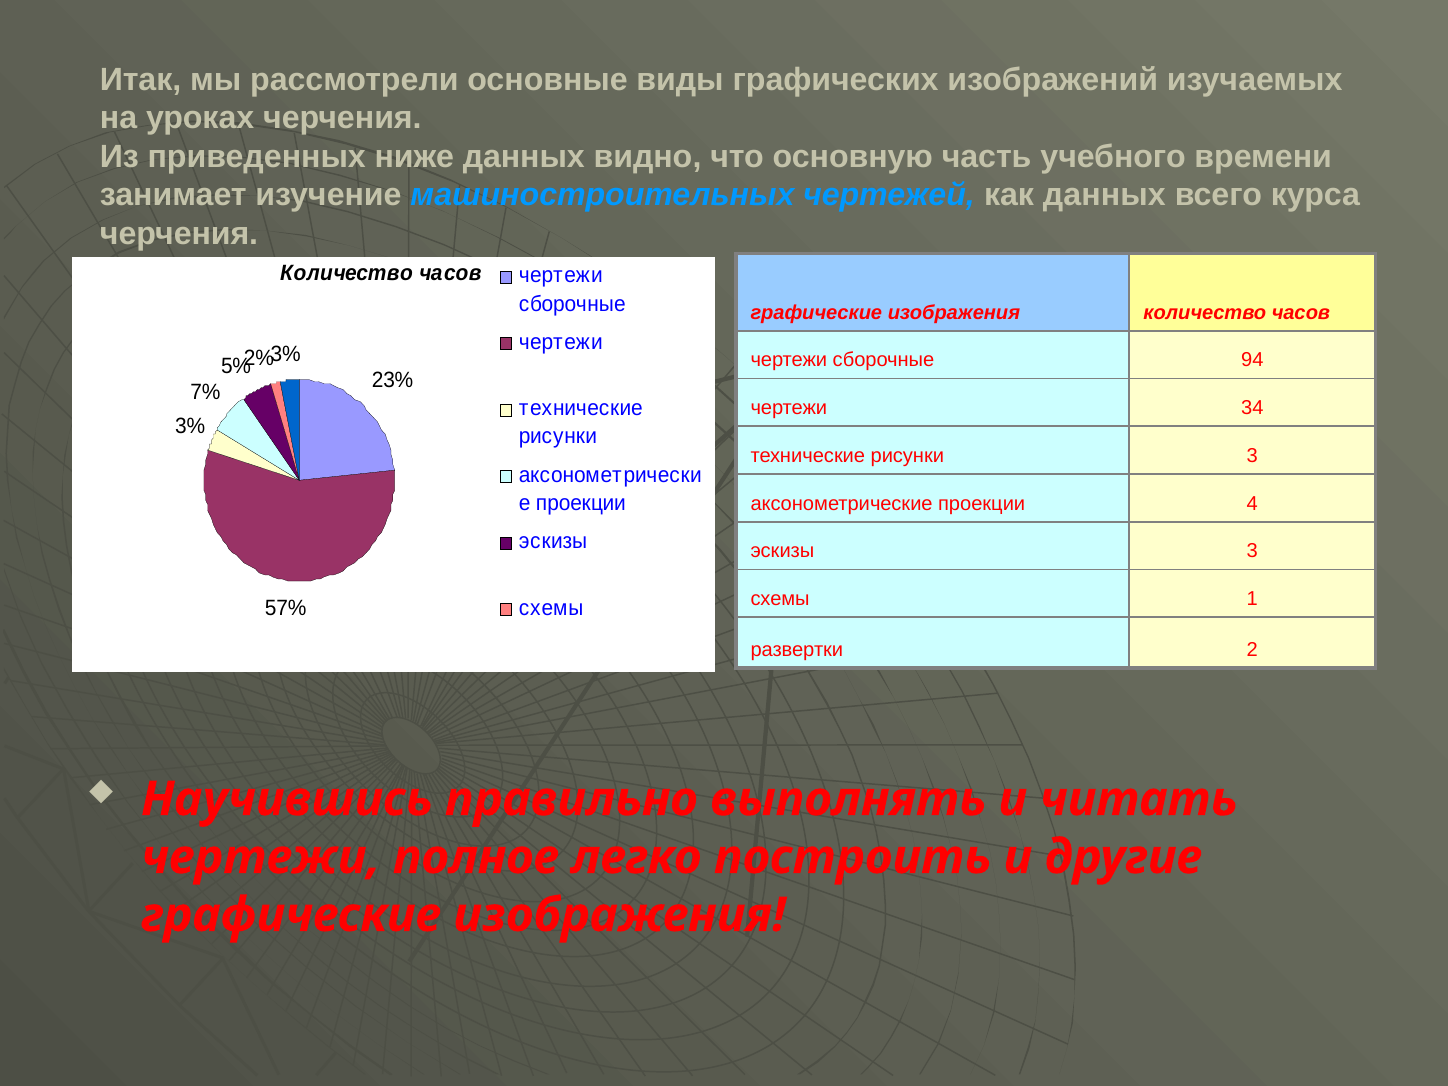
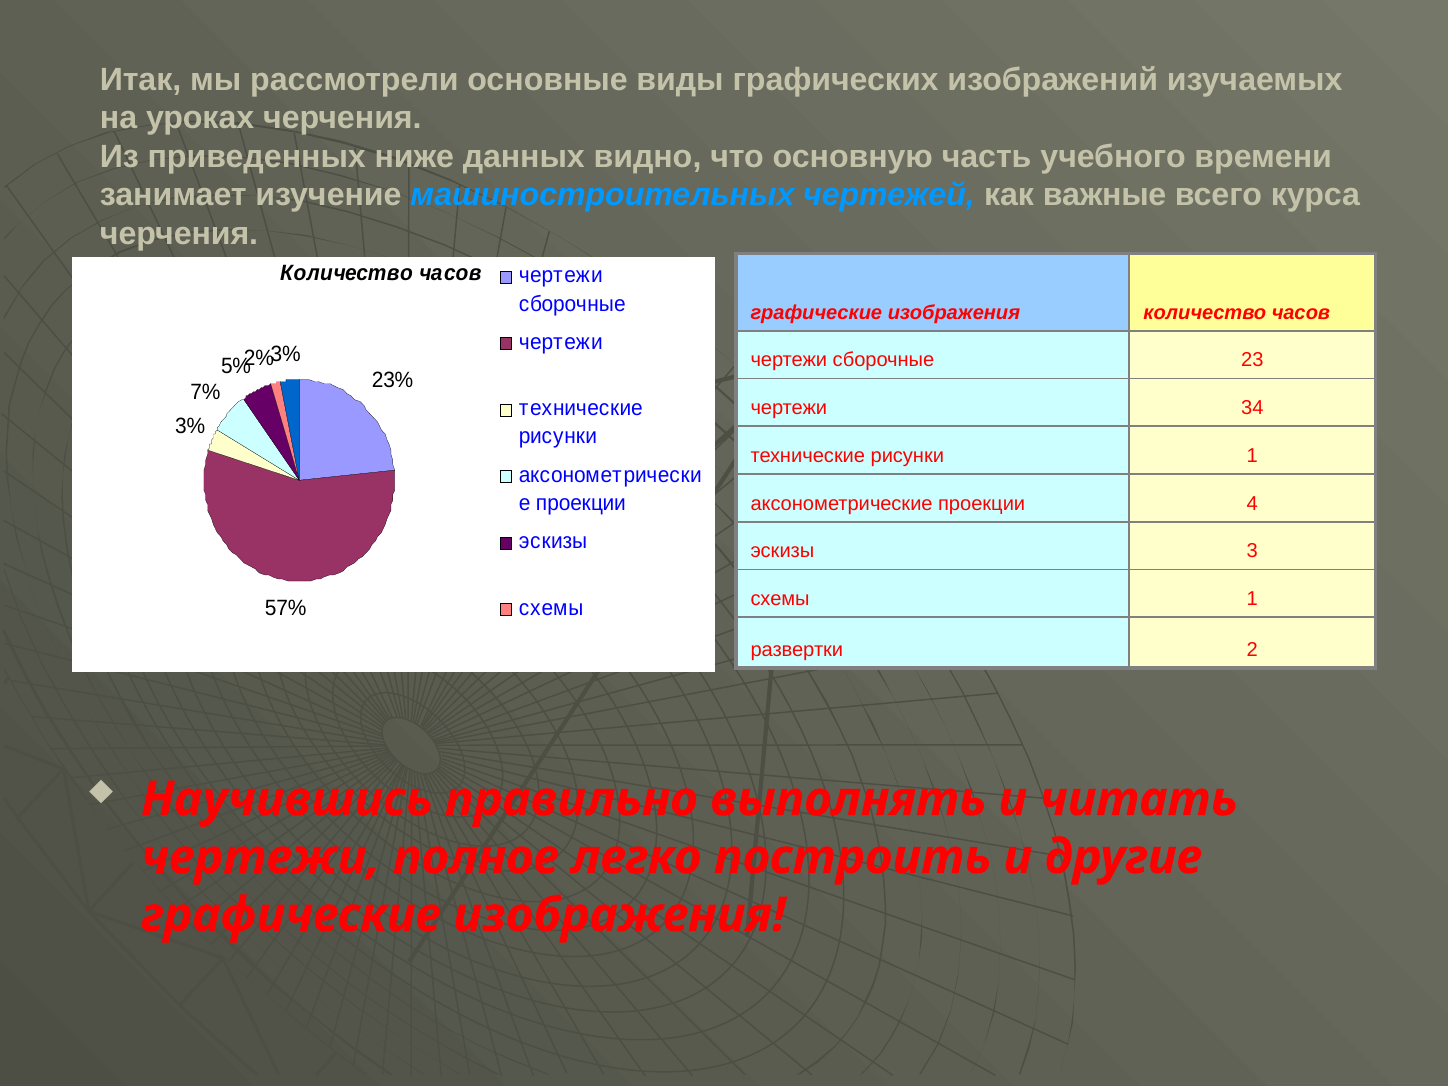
как данных: данных -> важные
94: 94 -> 23
рисунки 3: 3 -> 1
